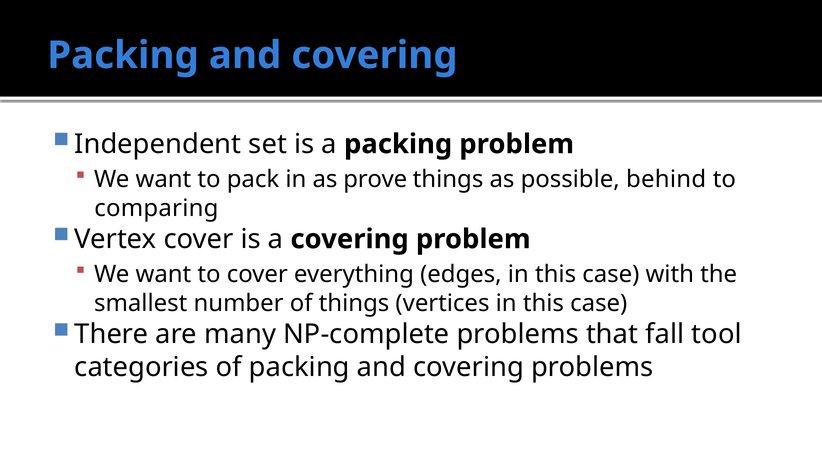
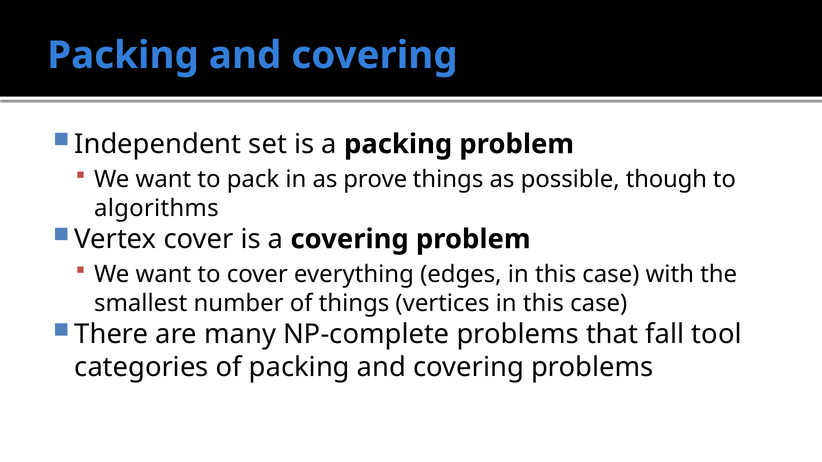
behind: behind -> though
comparing: comparing -> algorithms
